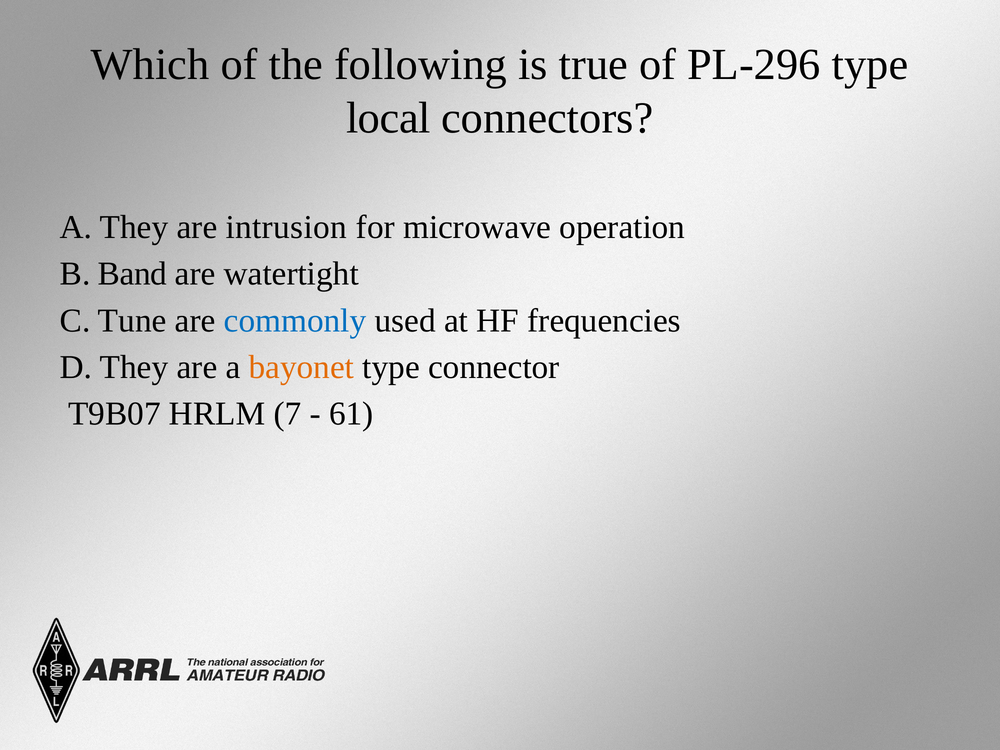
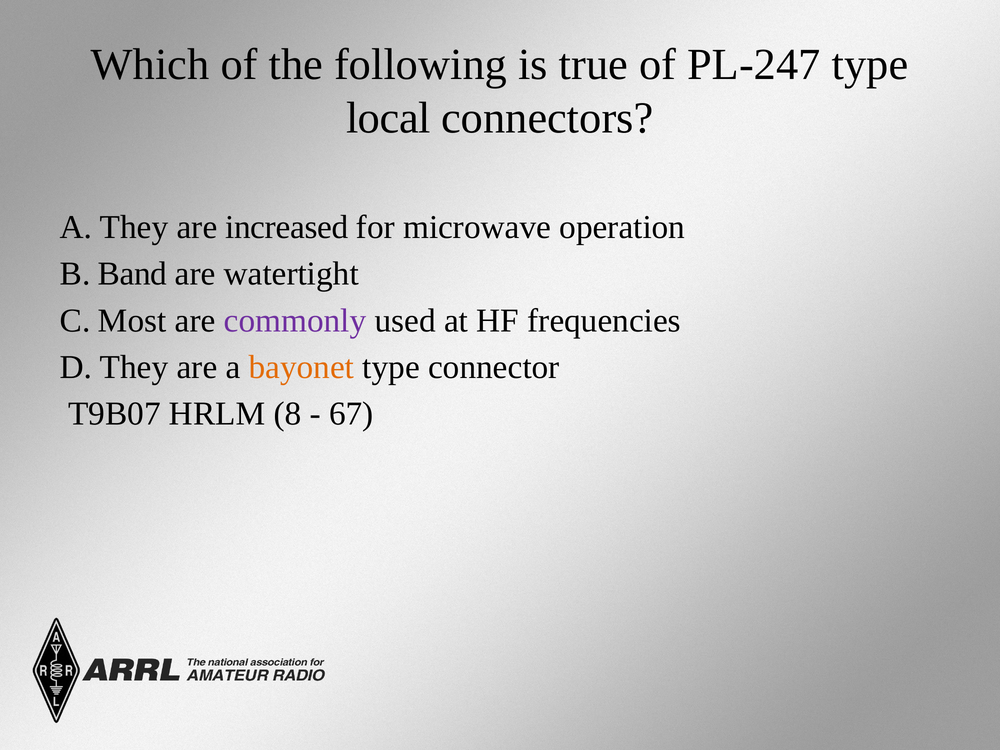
PL-296: PL-296 -> PL-247
intrusion: intrusion -> increased
Tune: Tune -> Most
commonly colour: blue -> purple
7: 7 -> 8
61: 61 -> 67
